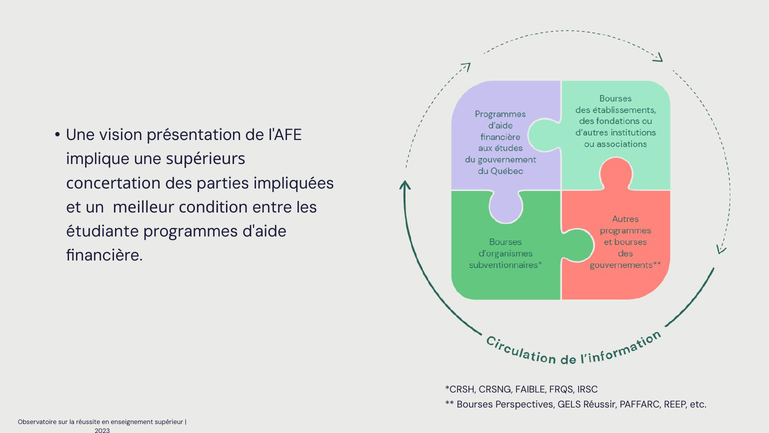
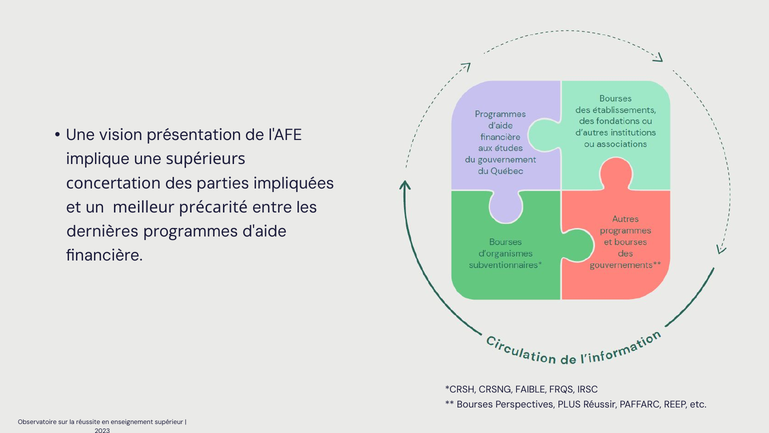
condition: condition -> précarité
étudiante: étudiante -> dernières
GELS: GELS -> PLUS
